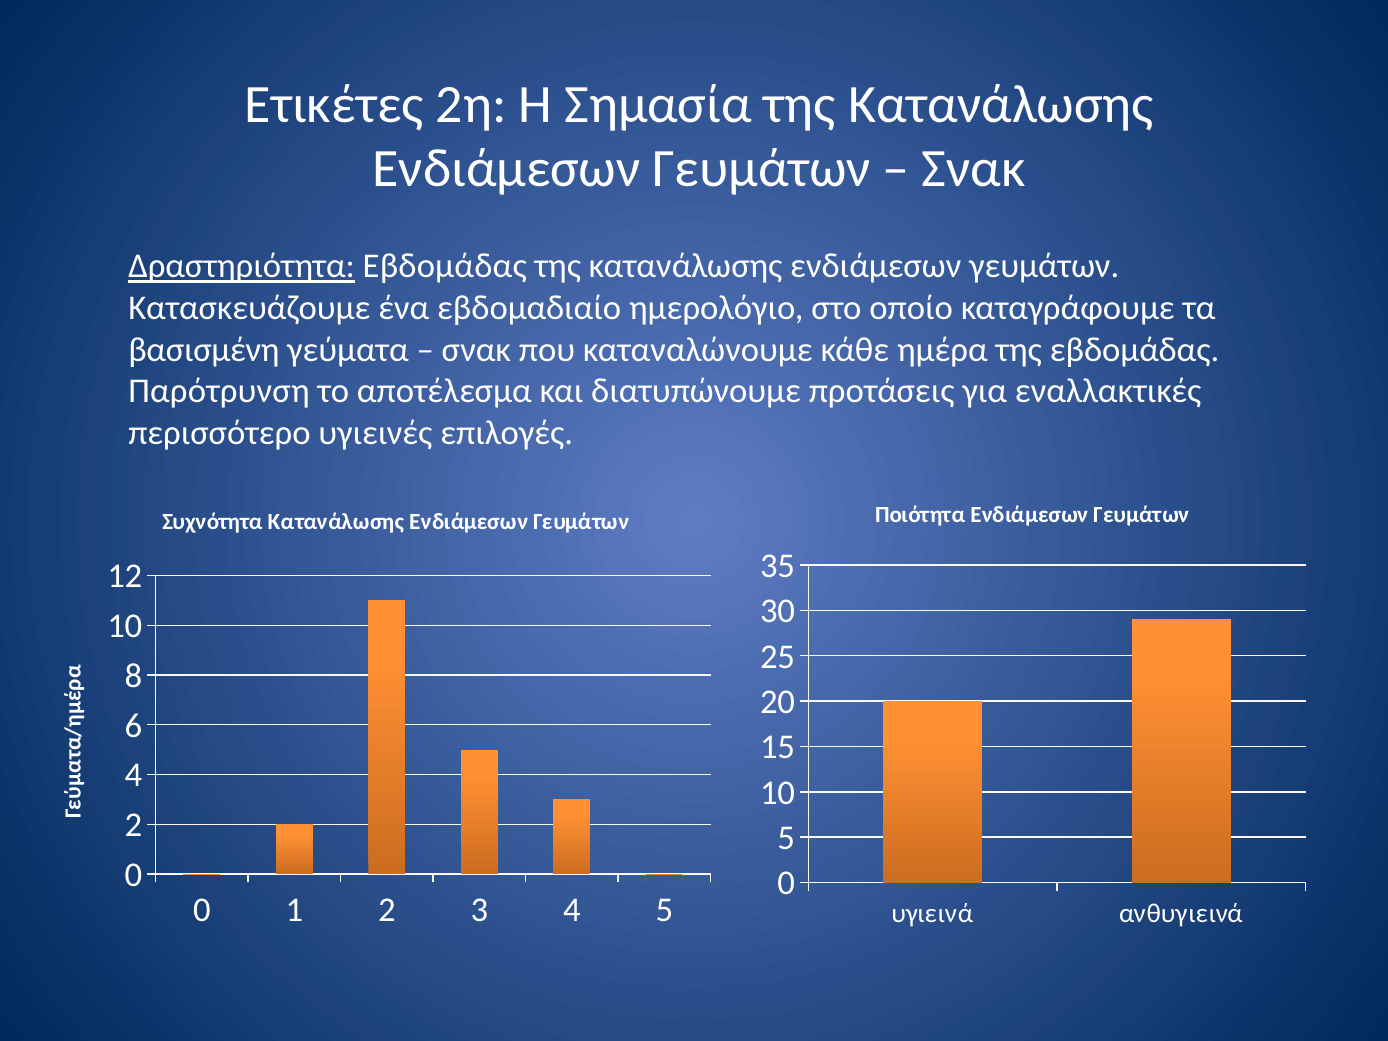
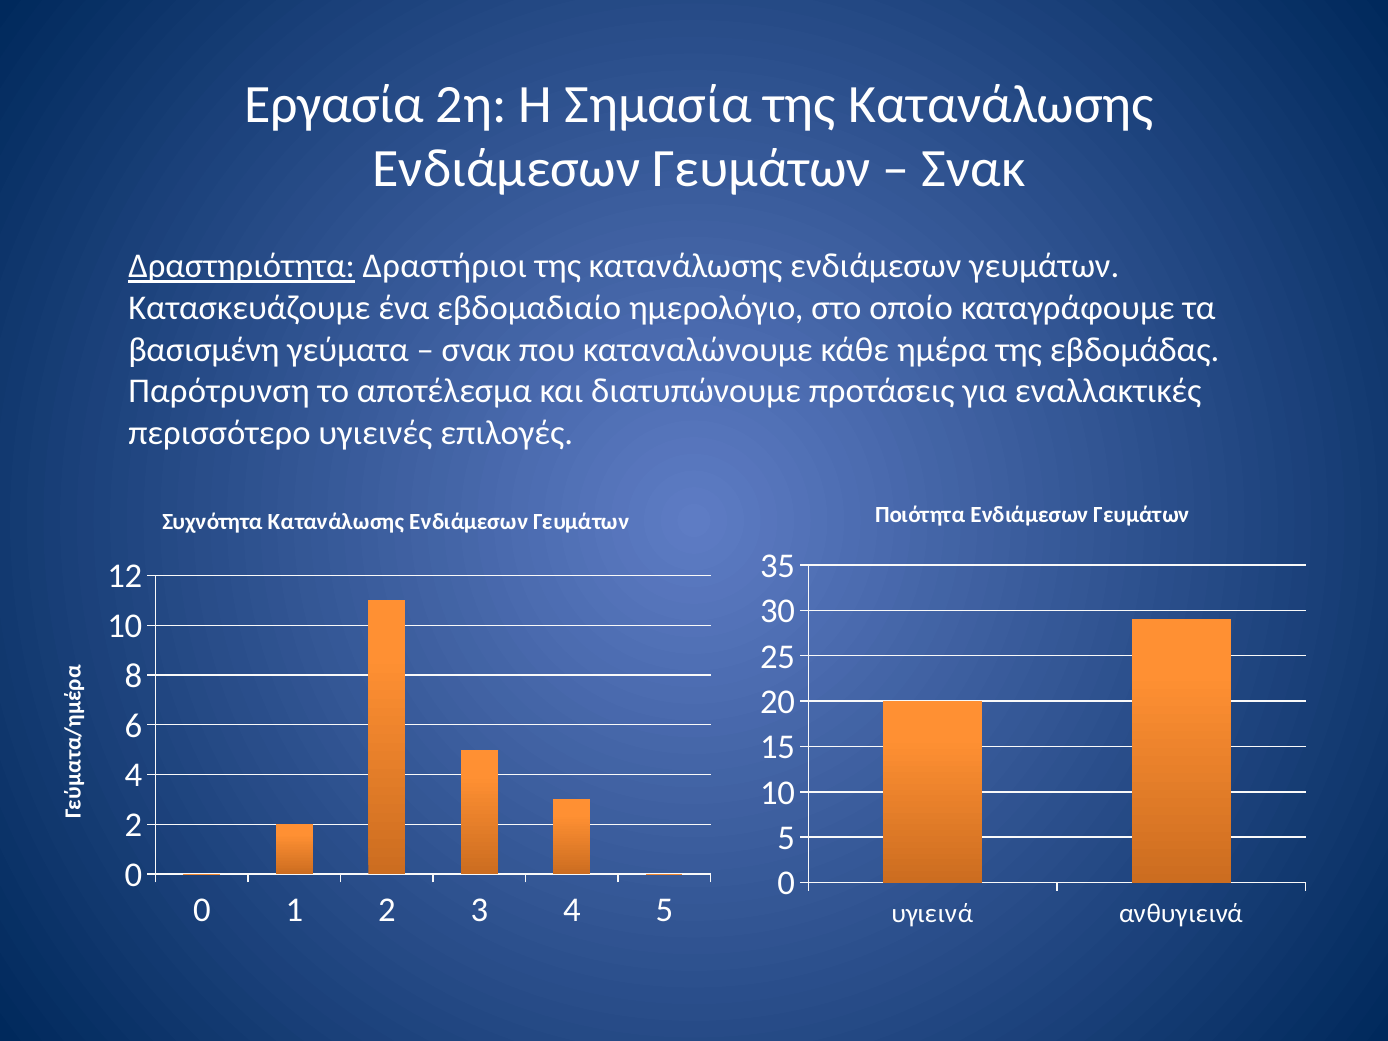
Ετικέτες: Ετικέτες -> Εργασία
Δραστηριότητα Εβδομάδας: Εβδομάδας -> Δραστήριοι
